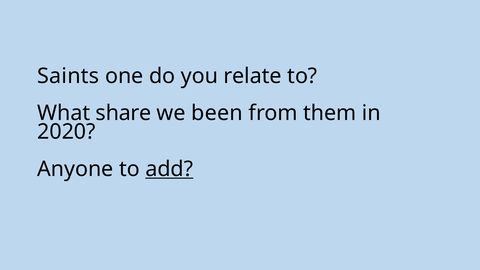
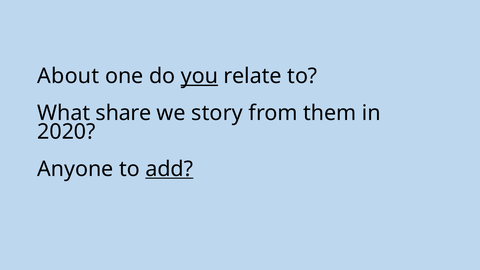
Saints: Saints -> About
you underline: none -> present
been: been -> story
